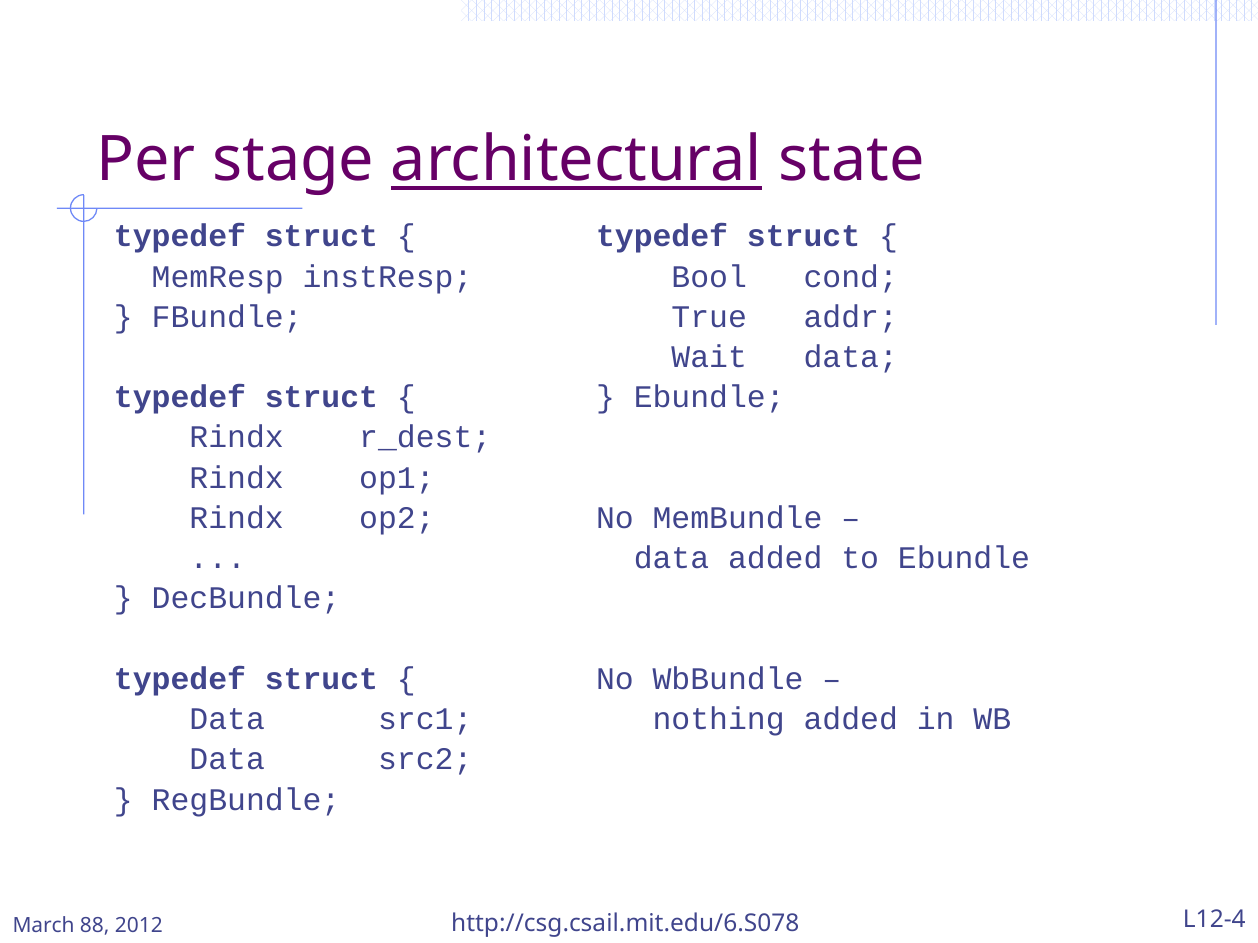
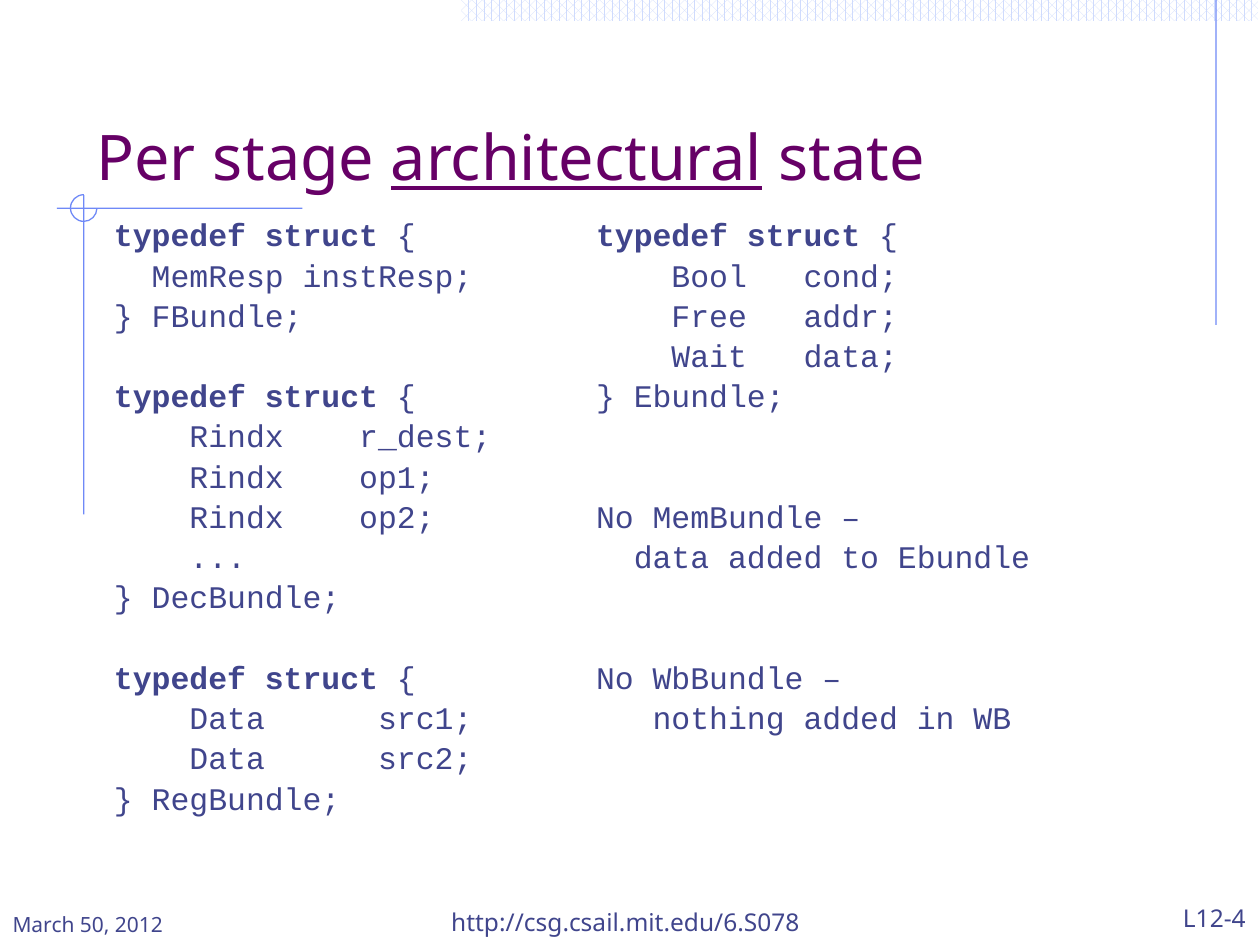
True: True -> Free
88: 88 -> 50
